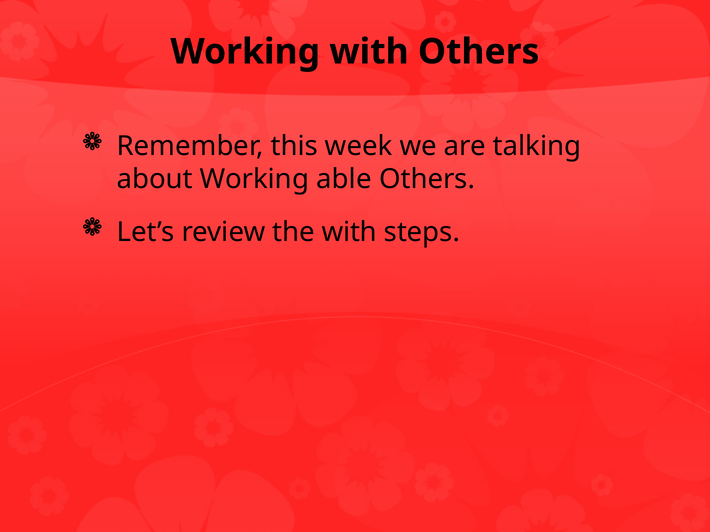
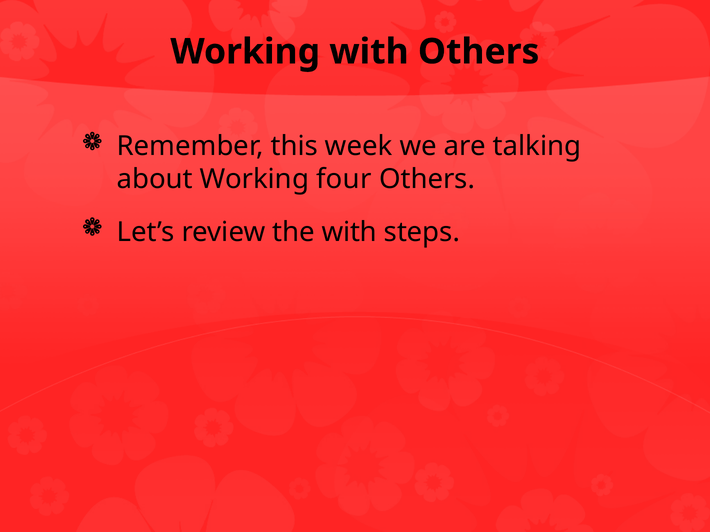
able: able -> four
